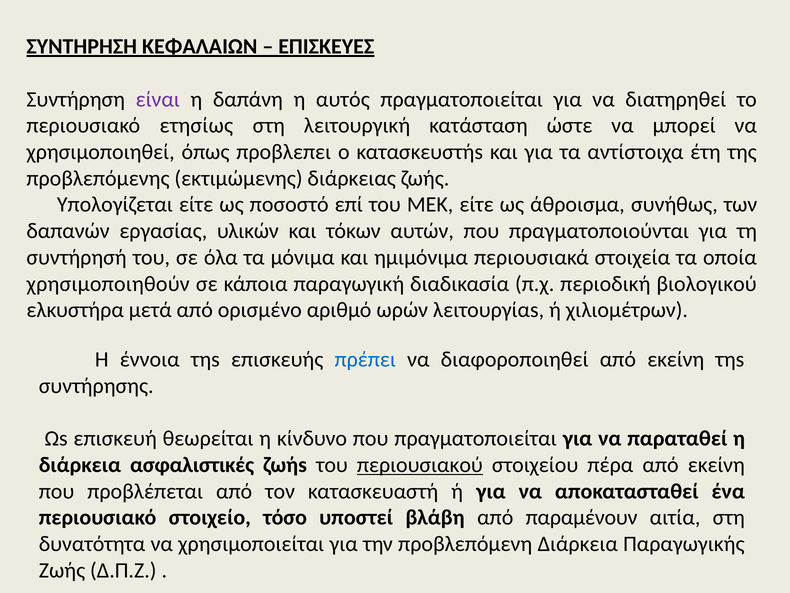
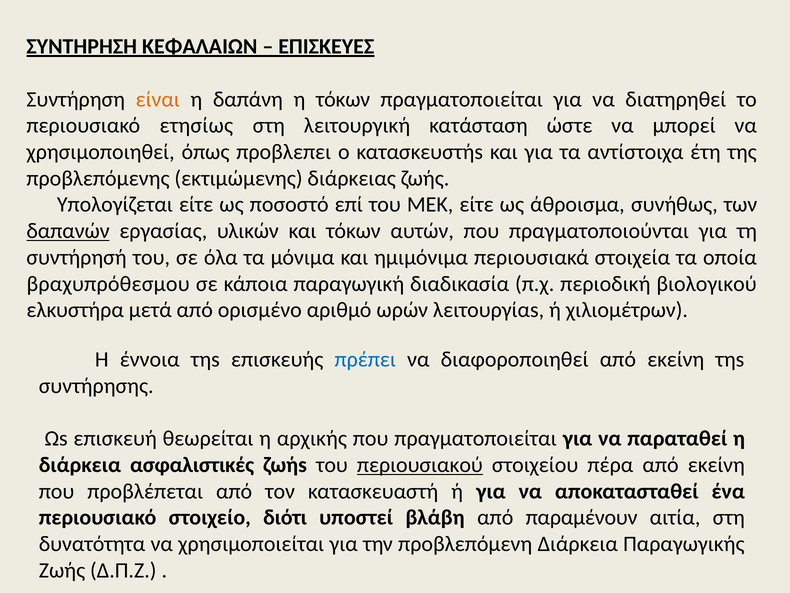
είναι colour: purple -> orange
η αυτός: αυτός -> τόκων
δαπανών underline: none -> present
χρησιμοποιηθούν: χρησιμοποιηθούν -> βραχυπρόθεσμου
κίνδυνο: κίνδυνο -> αρχικής
τόσο: τόσο -> διότι
